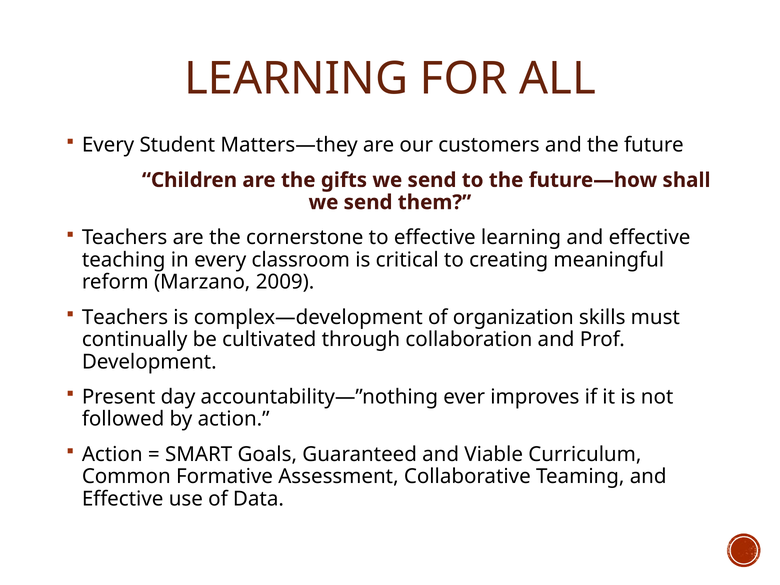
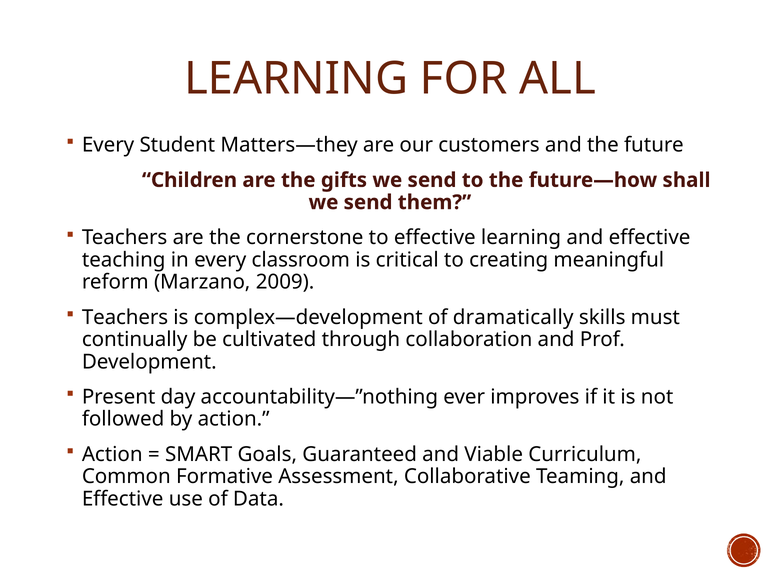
organization: organization -> dramatically
